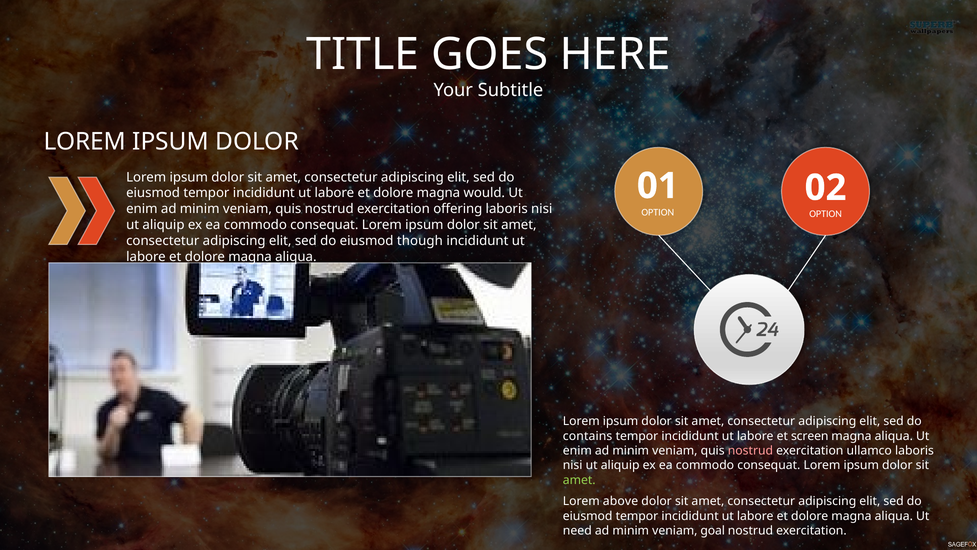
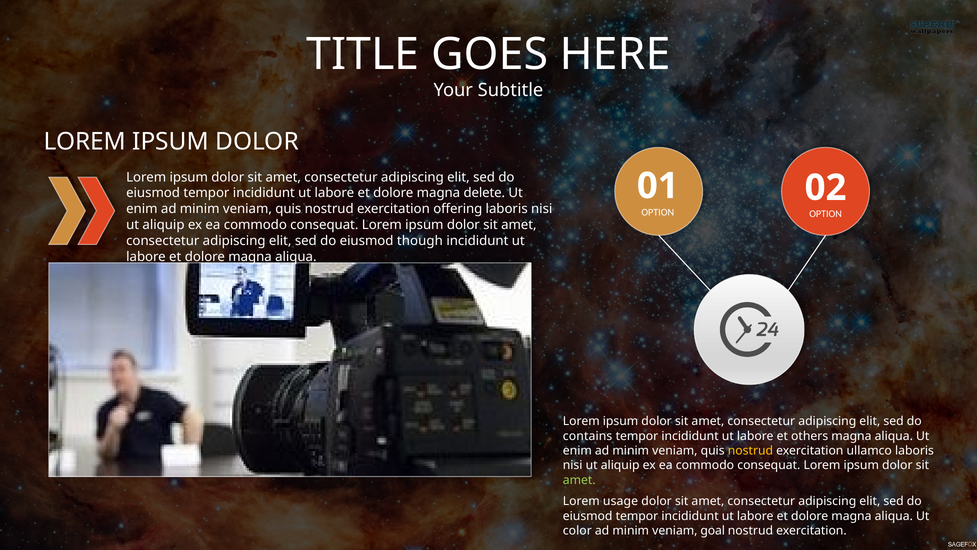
would: would -> delete
screen: screen -> others
nostrud at (750, 450) colour: pink -> yellow
above: above -> usage
need: need -> color
